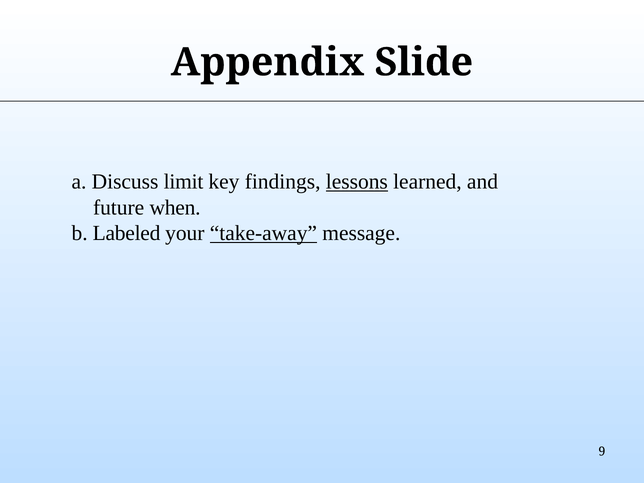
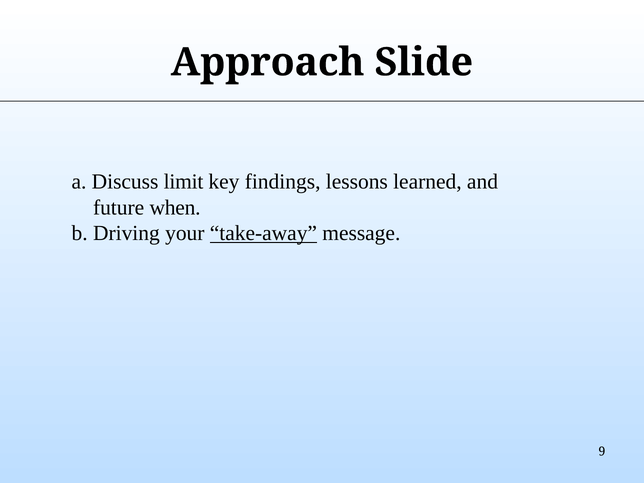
Appendix: Appendix -> Approach
lessons underline: present -> none
Labeled: Labeled -> Driving
